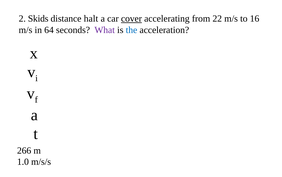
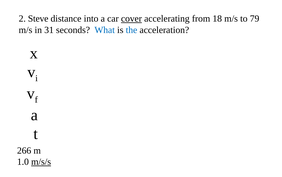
Skids: Skids -> Steve
halt: halt -> into
22: 22 -> 18
16: 16 -> 79
64: 64 -> 31
What colour: purple -> blue
m/s/s underline: none -> present
